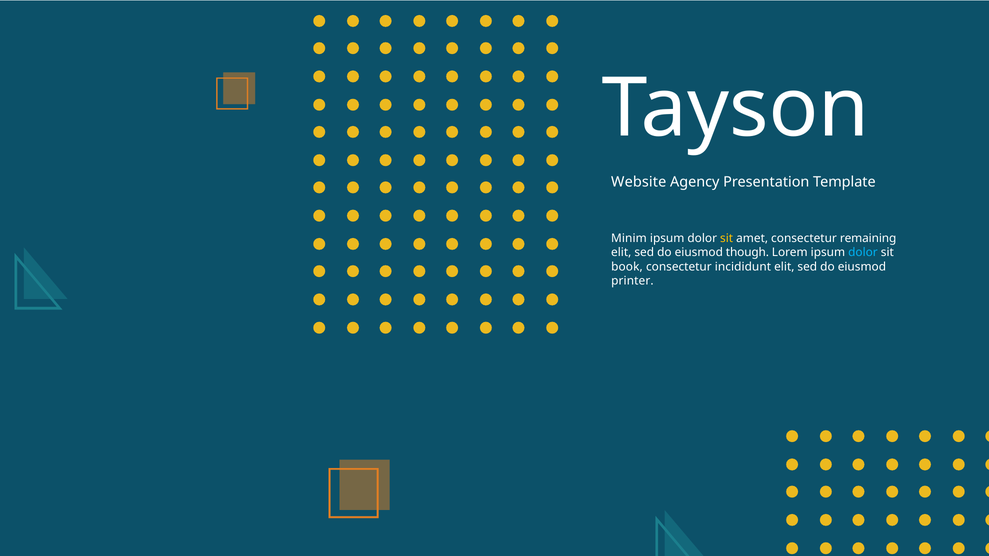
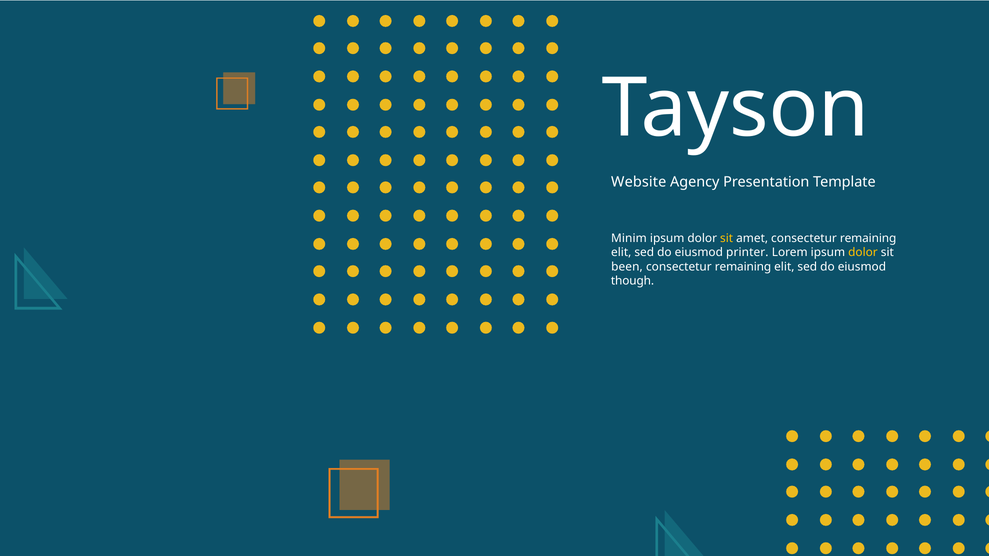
though: though -> printer
dolor at (863, 253) colour: light blue -> yellow
book: book -> been
incididunt at (743, 267): incididunt -> remaining
printer: printer -> though
